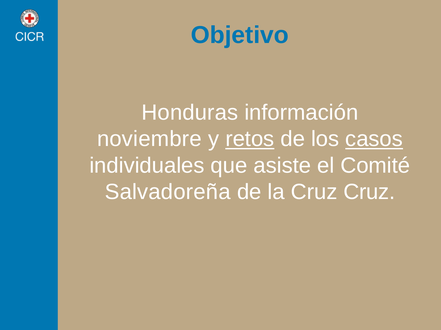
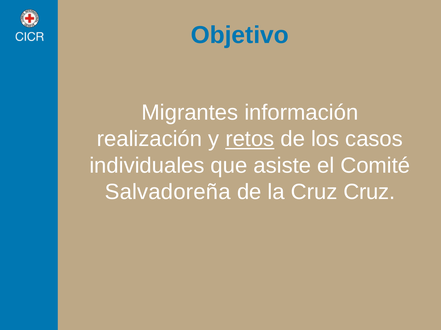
Honduras: Honduras -> Migrantes
noviembre: noviembre -> realización
casos underline: present -> none
